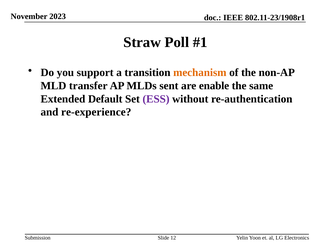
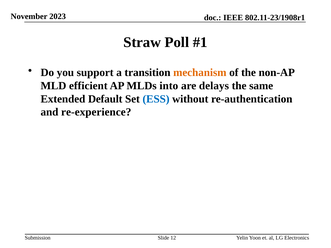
transfer: transfer -> efficient
sent: sent -> into
enable: enable -> delays
ESS colour: purple -> blue
